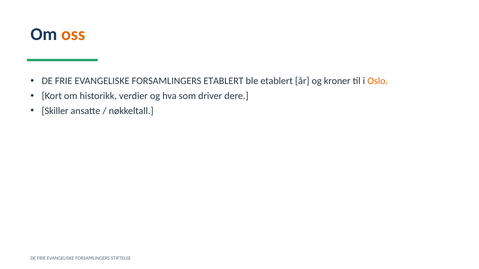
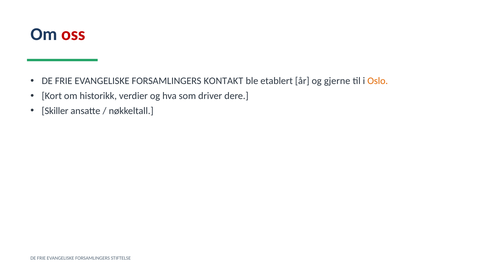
oss colour: orange -> red
FORSAMLINGERS ETABLERT: ETABLERT -> KONTAKT
kroner: kroner -> gjerne
